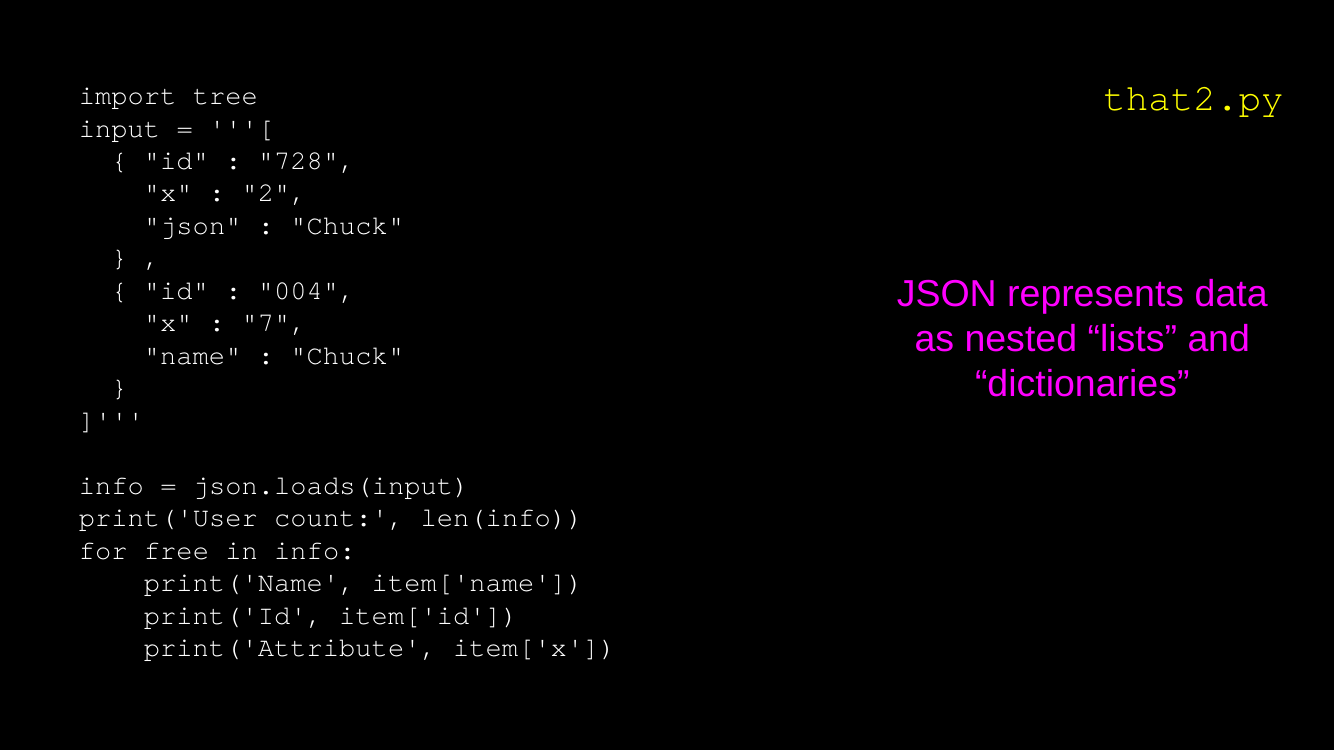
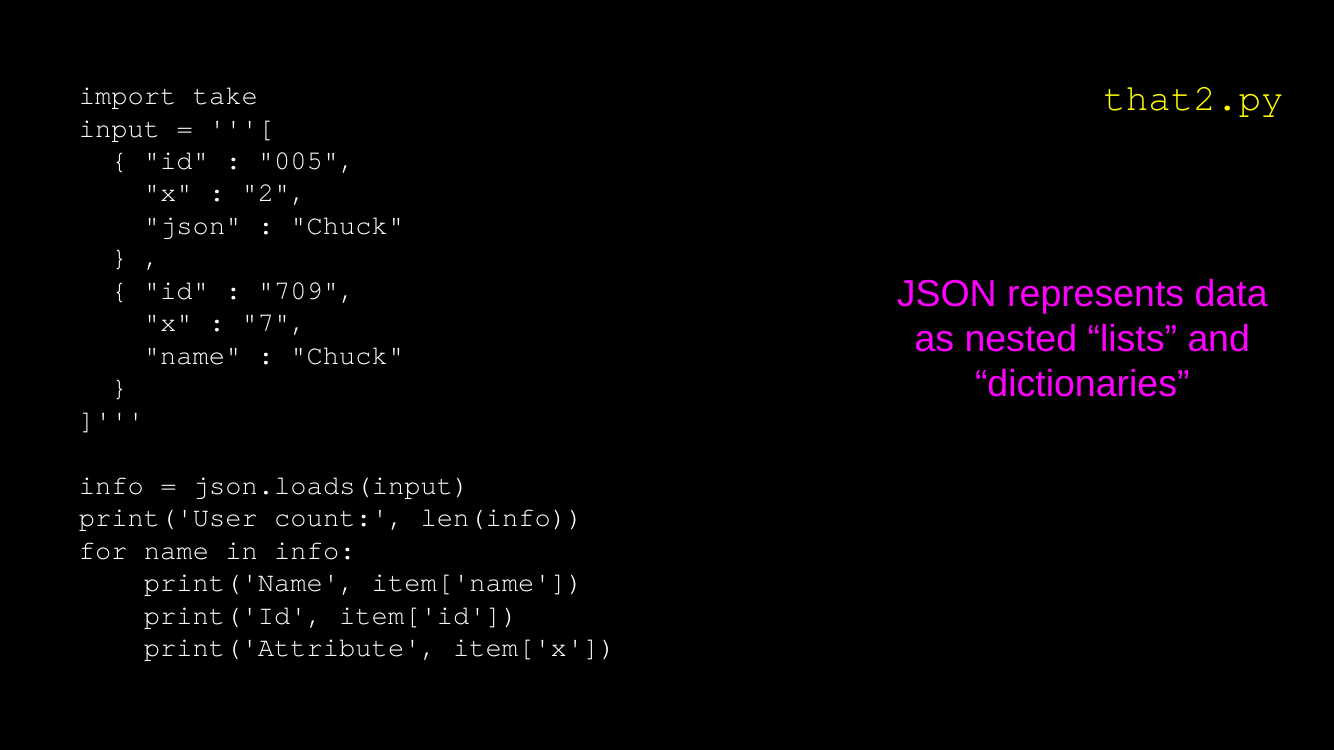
tree: tree -> take
728: 728 -> 005
004: 004 -> 709
for free: free -> name
